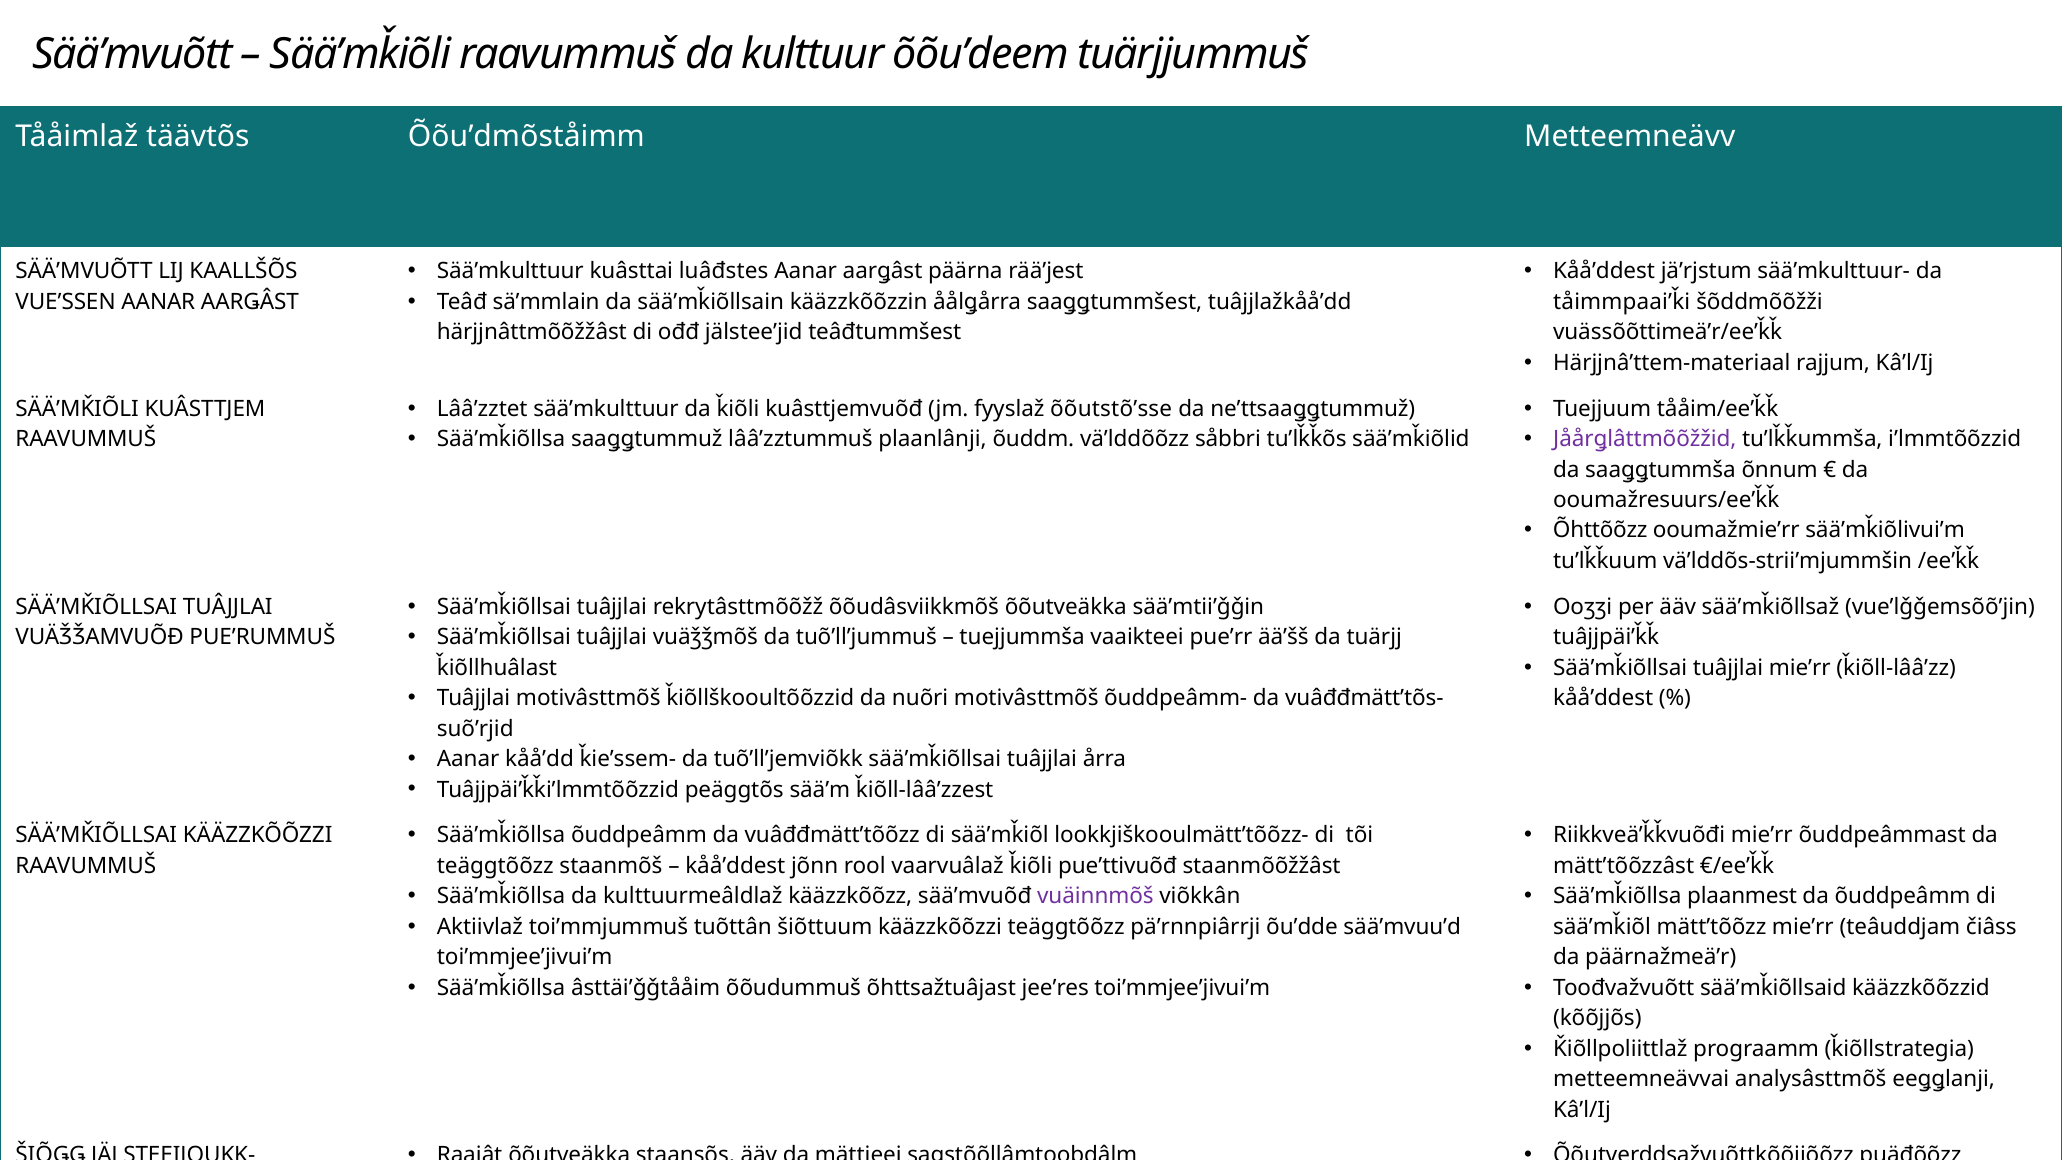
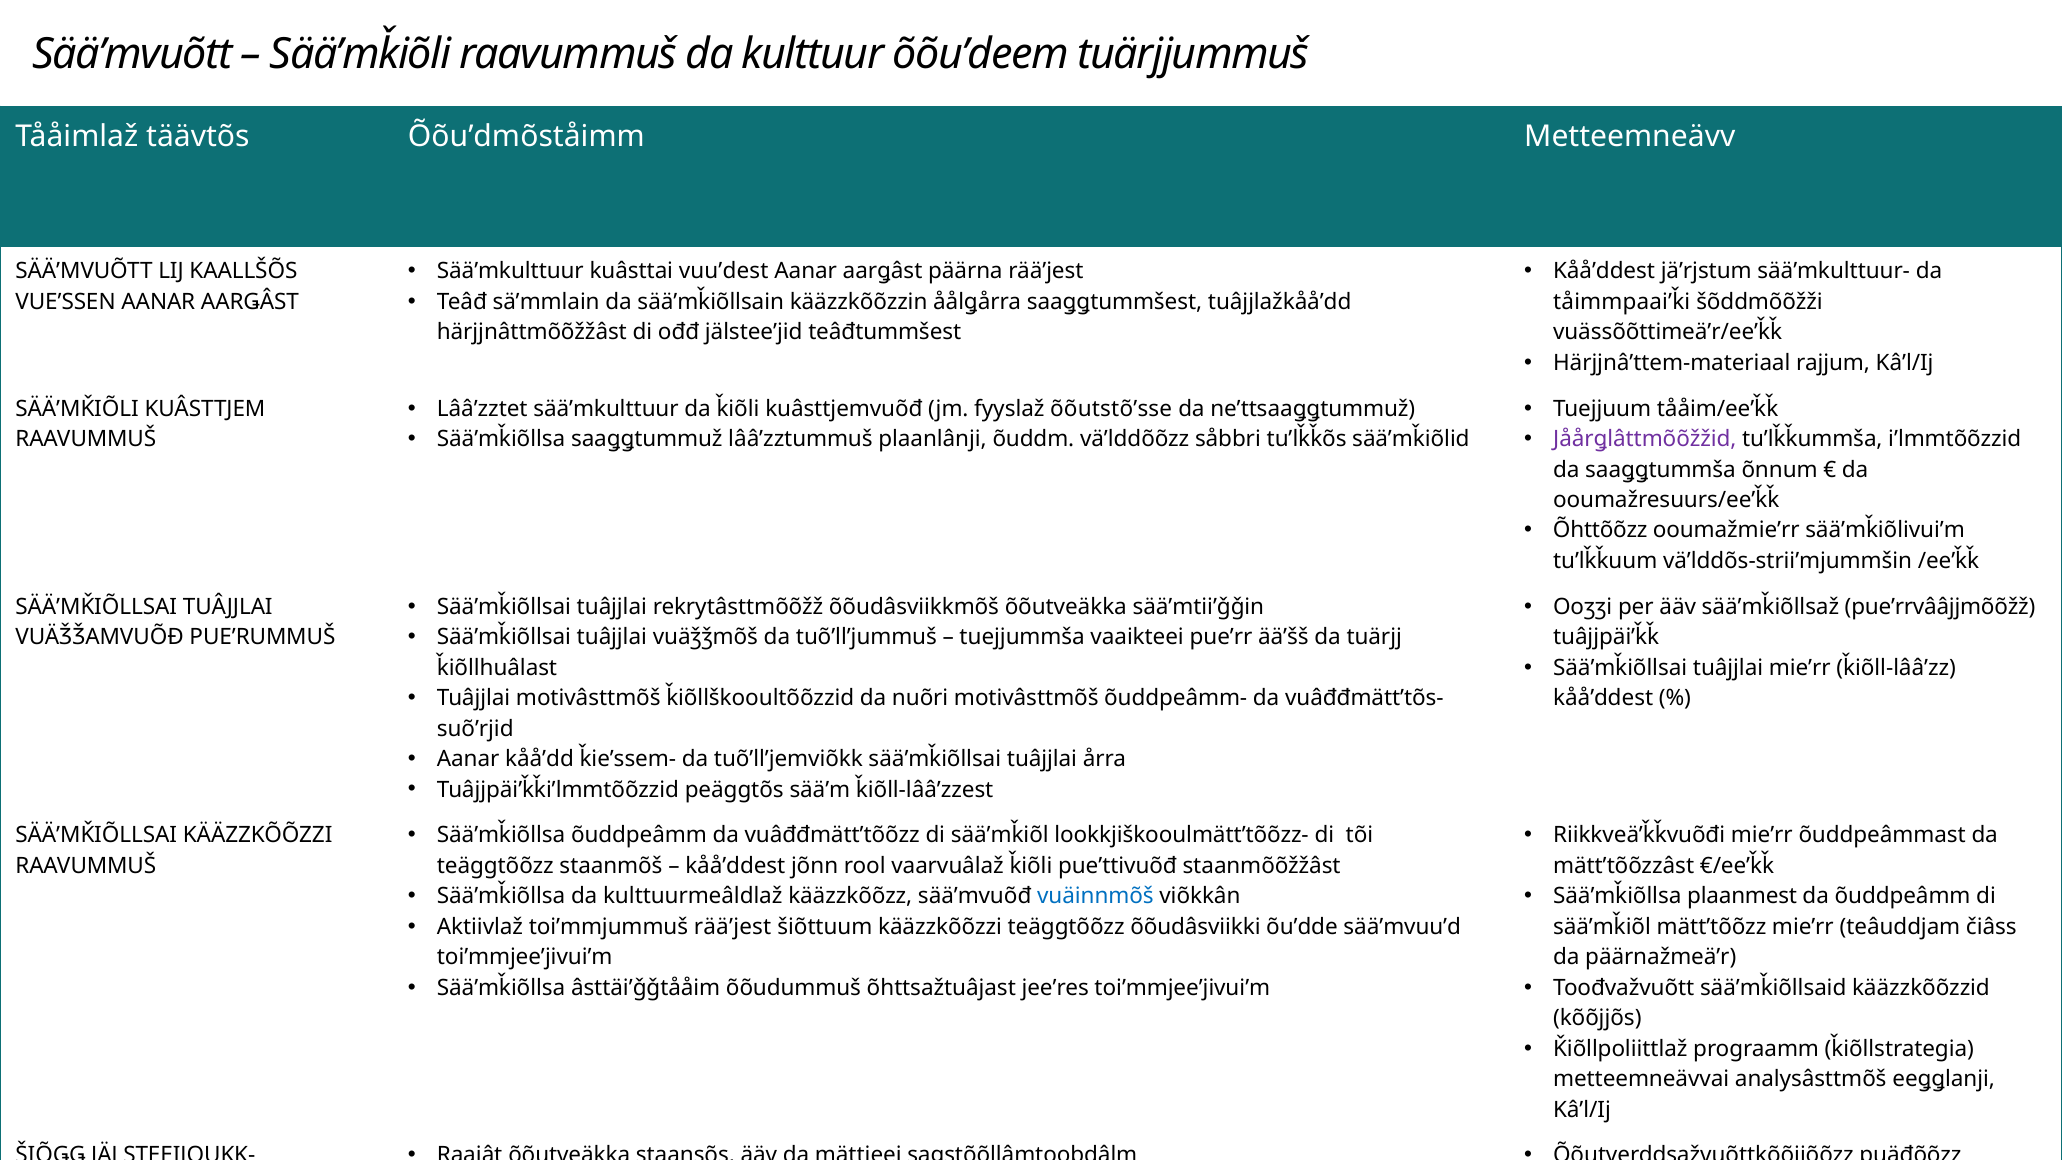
luâđstes: luâđstes -> vuuʹdest
vueʹlǧǧemsõõʹjin: vueʹlǧǧemsõõʹjin -> pueʹrrvââjjmõõžž
vuäinnmõš colour: purple -> blue
toiʹmmjummuš tuõttân: tuõttân -> rääʹjest
päʹrnnpiârrji: päʹrnnpiârrji -> õõudâsviikki
